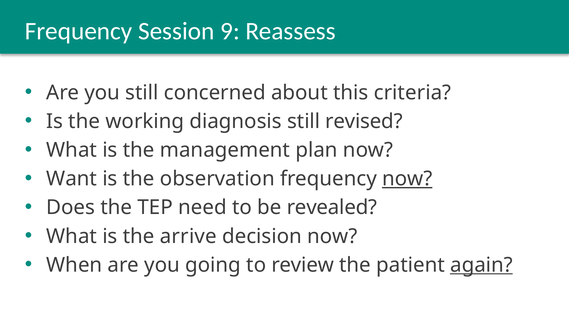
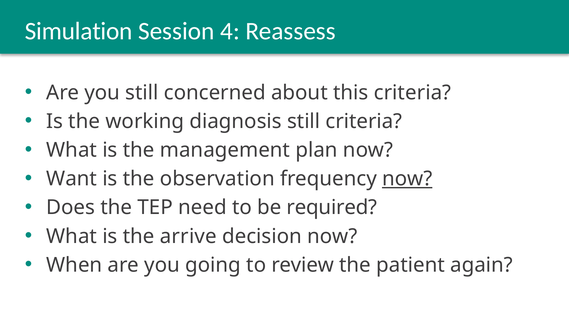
Frequency at (79, 31): Frequency -> Simulation
9: 9 -> 4
still revised: revised -> criteria
revealed: revealed -> required
again underline: present -> none
